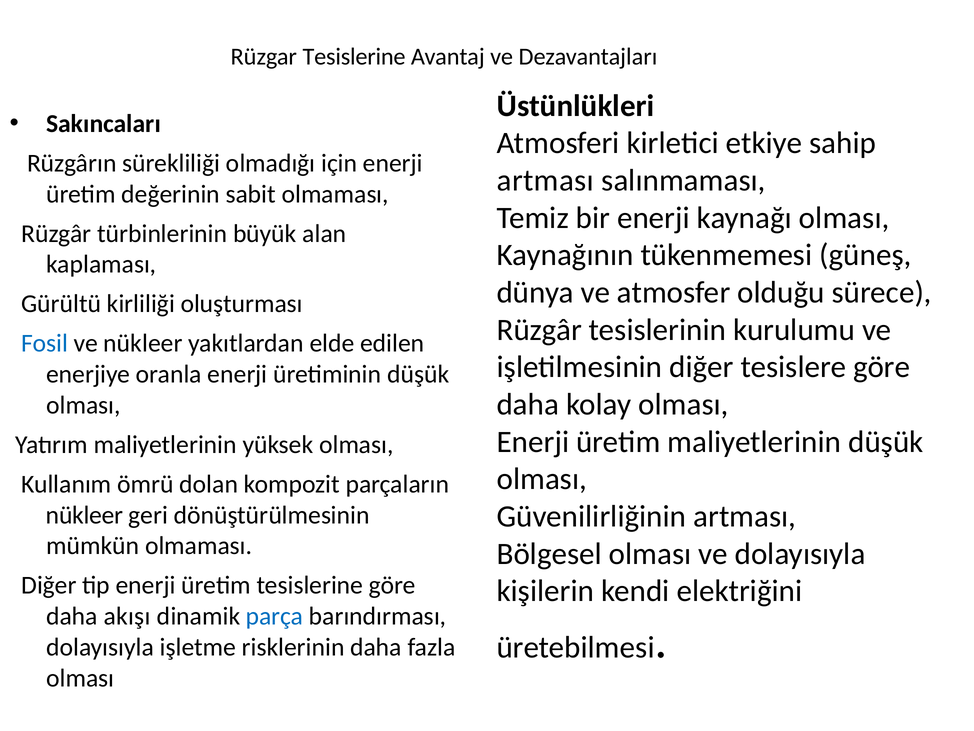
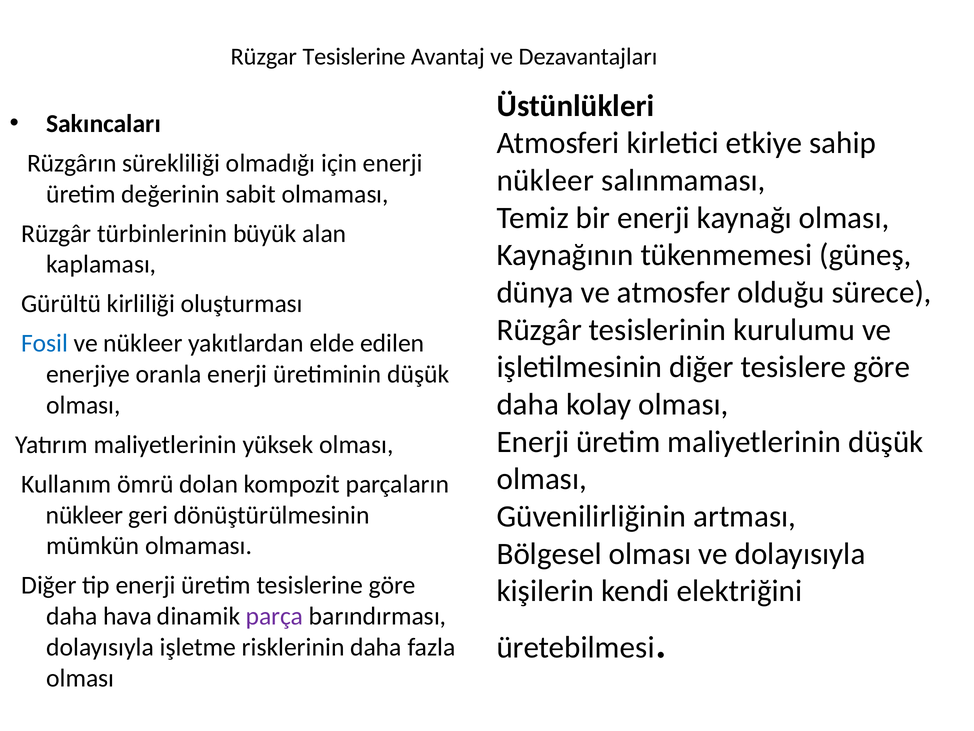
artması at (545, 180): artması -> nükleer
akışı: akışı -> hava
parça colour: blue -> purple
